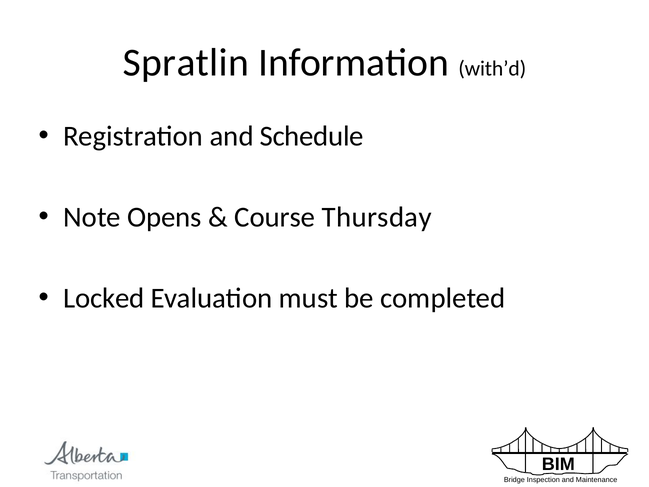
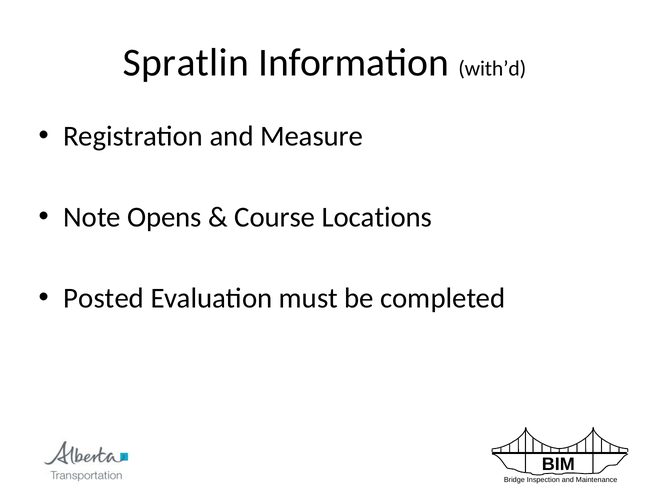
Schedule: Schedule -> Measure
Thursday: Thursday -> Locations
Locked: Locked -> Posted
